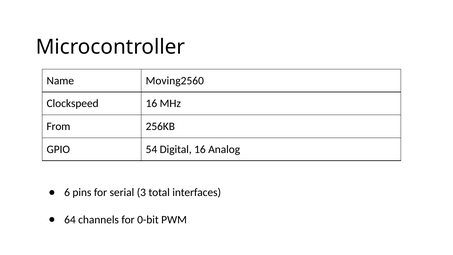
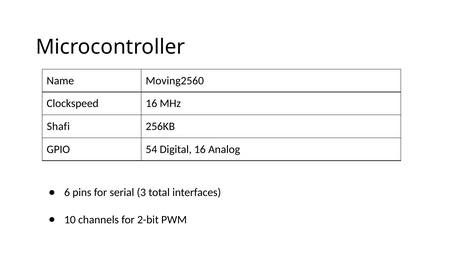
From: From -> Shafi
64: 64 -> 10
0-bit: 0-bit -> 2-bit
